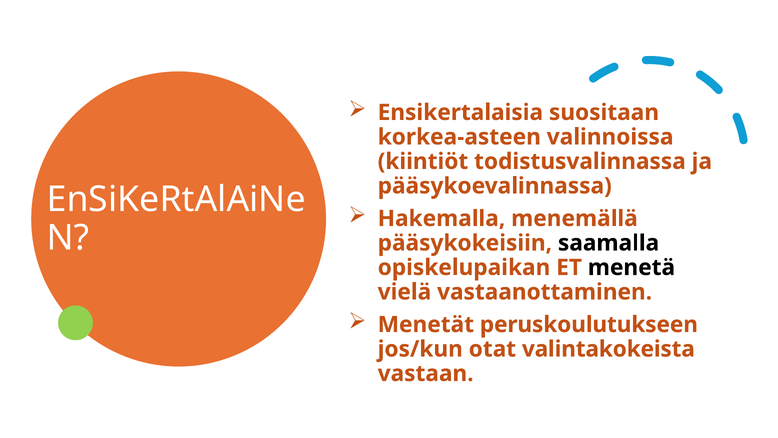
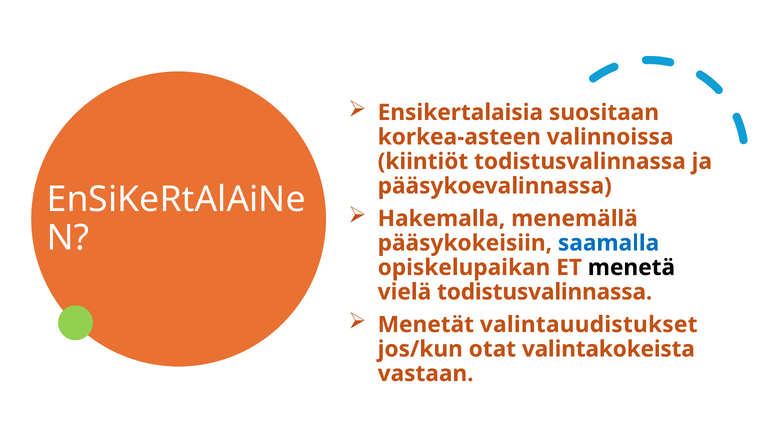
saamalla colour: black -> blue
vielä vastaanottaminen: vastaanottaminen -> todistusvalinnassa
peruskoulutukseen: peruskoulutukseen -> valintauudistukset
